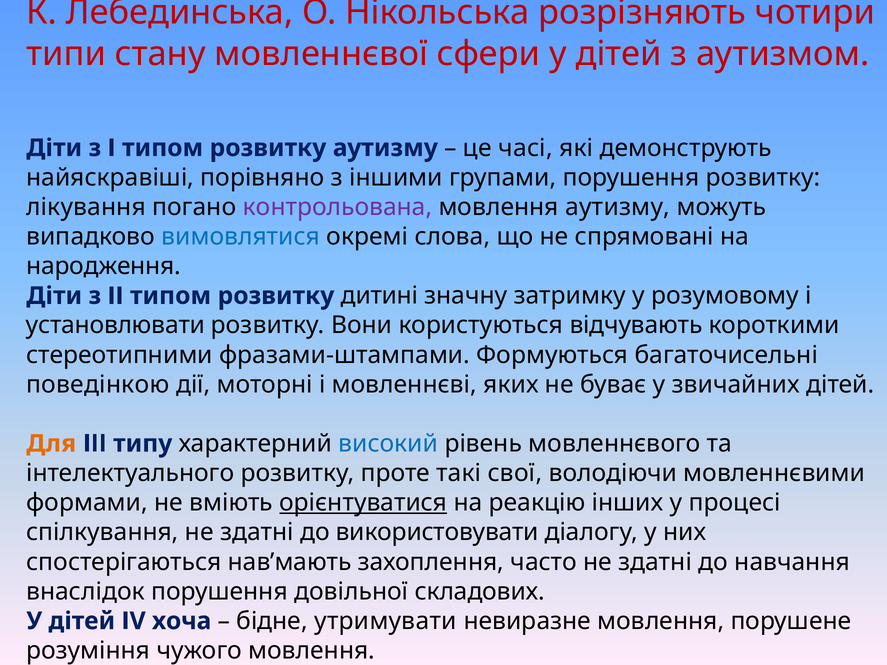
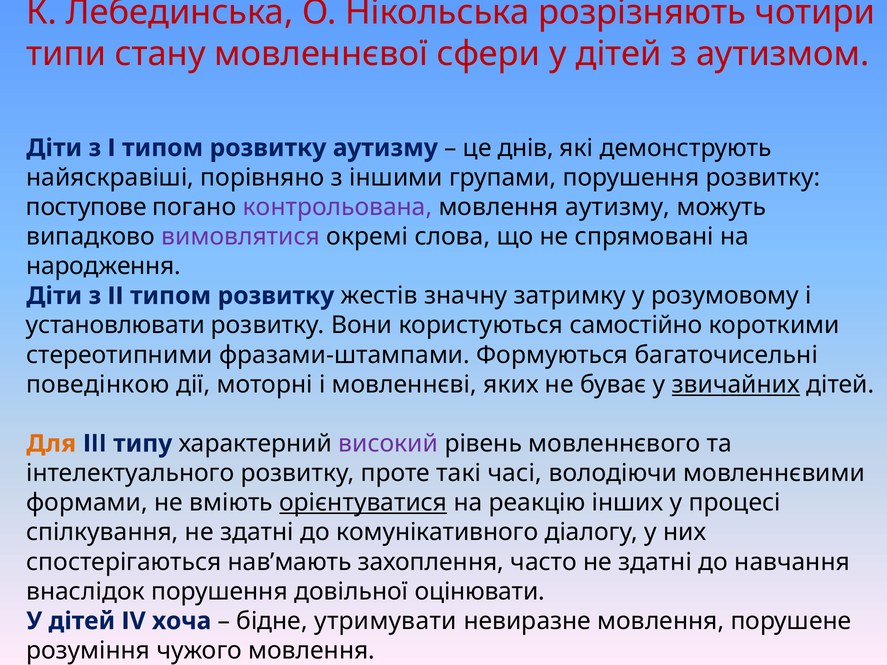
часі: часі -> днів
лікування: лікування -> поступове
вимовлятися colour: blue -> purple
дитині: дитині -> жестів
відчувають: відчувають -> самостійно
звичайних underline: none -> present
високий colour: blue -> purple
свої: свої -> часі
використовувати: використовувати -> комунікативного
складових: складових -> оцінювати
